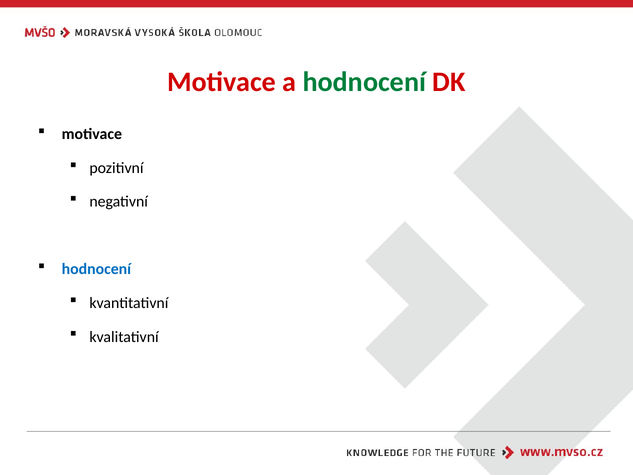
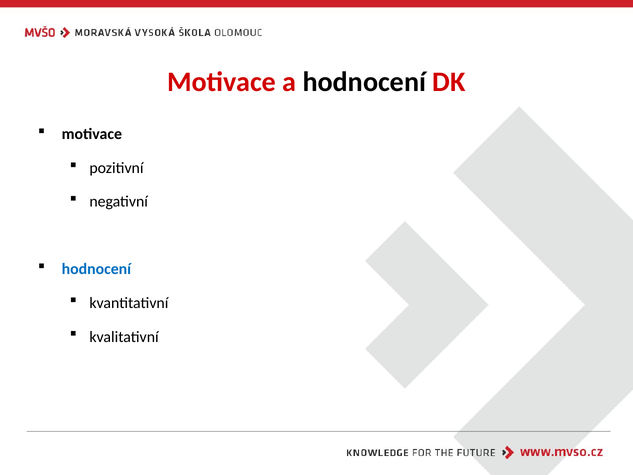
hodnocení at (364, 82) colour: green -> black
